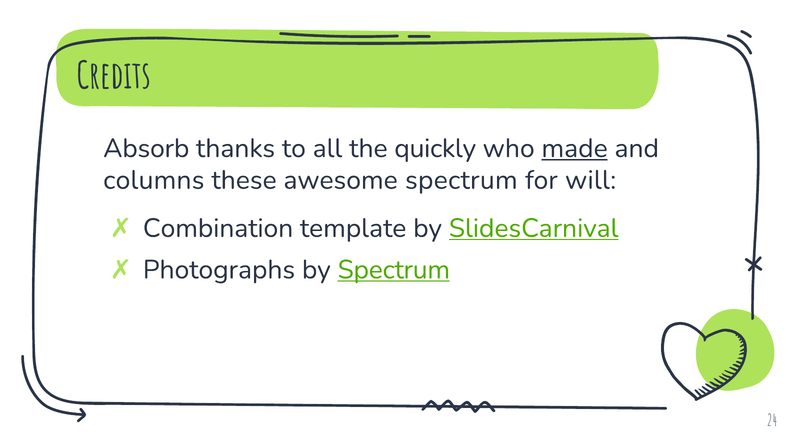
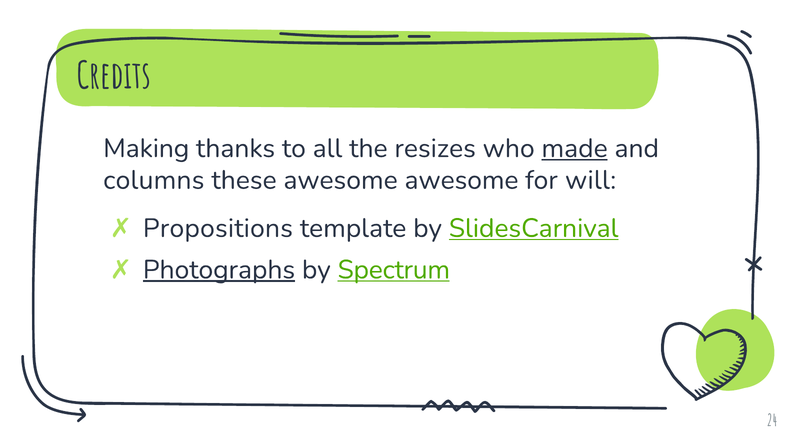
Absorb: Absorb -> Making
quickly: quickly -> resizes
awesome spectrum: spectrum -> awesome
Combination: Combination -> Propositions
Photographs underline: none -> present
